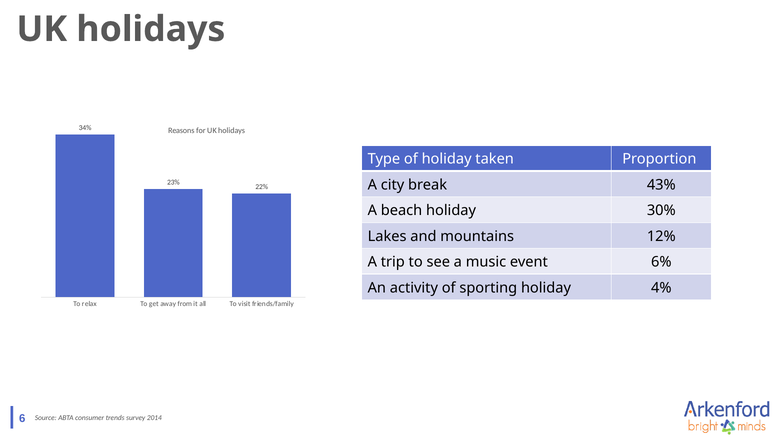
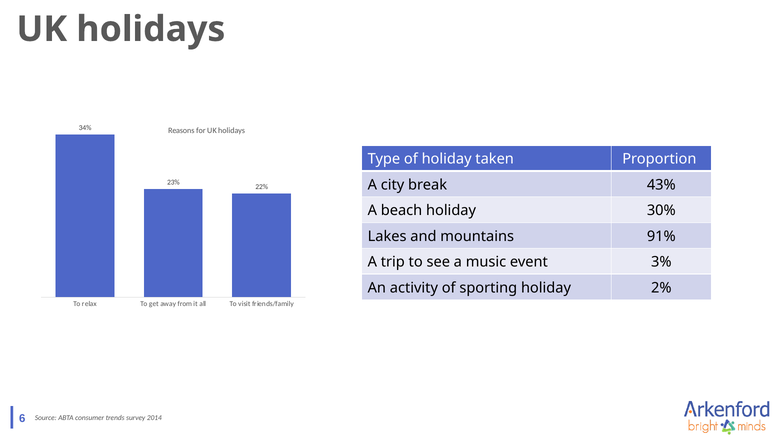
12%: 12% -> 91%
6%: 6% -> 3%
4%: 4% -> 2%
